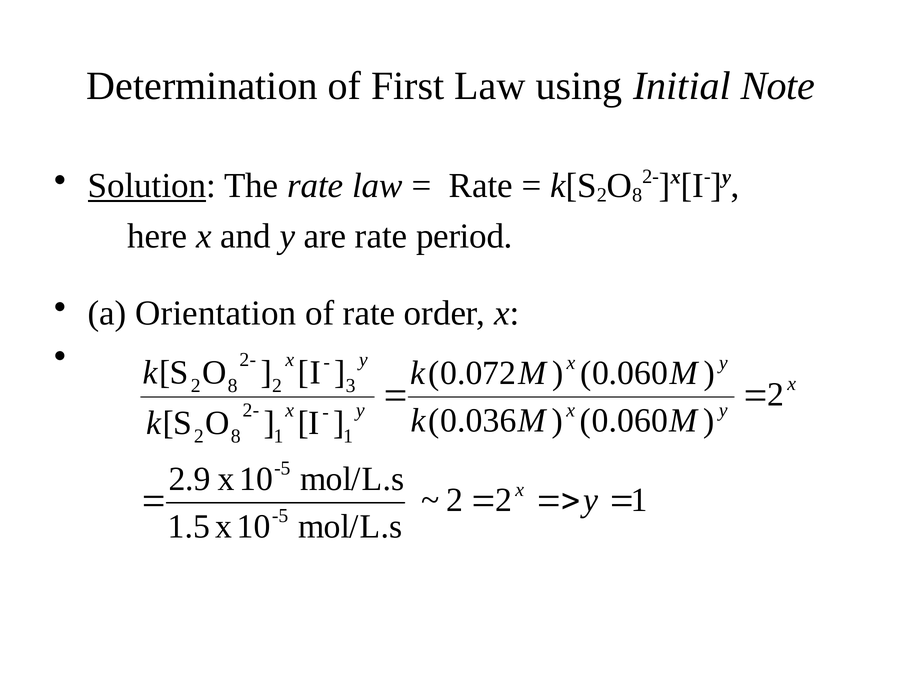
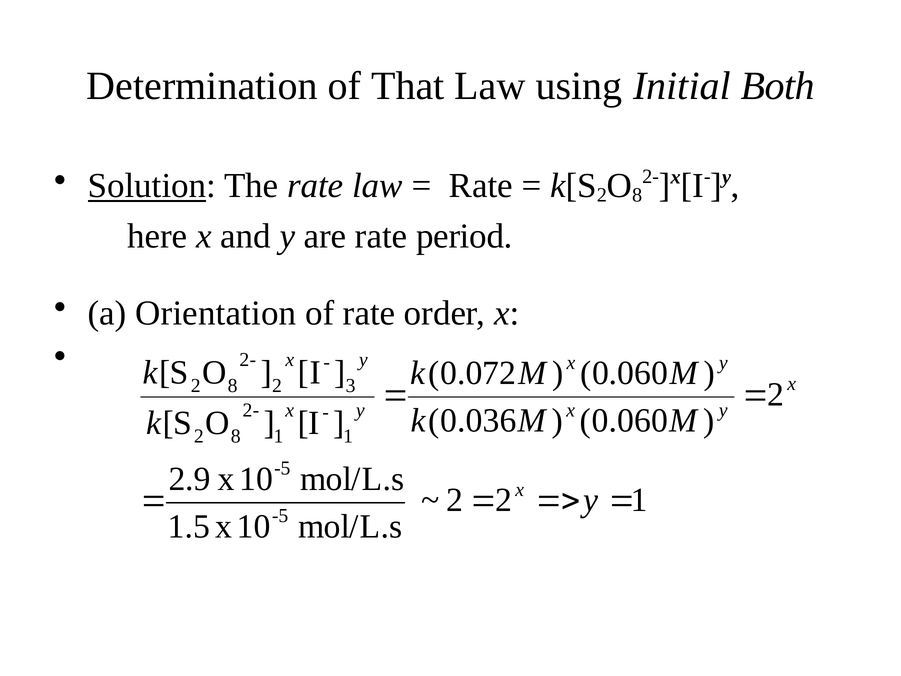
First: First -> That
Note: Note -> Both
